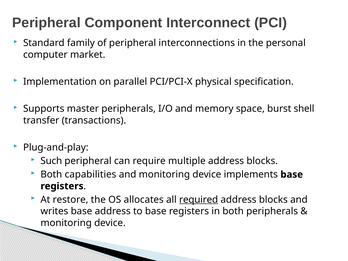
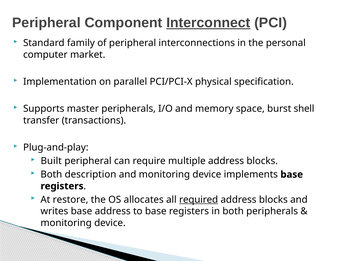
Interconnect underline: none -> present
Such: Such -> Built
capabilities: capabilities -> description
